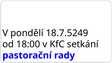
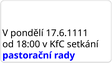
18.7.5249: 18.7.5249 -> 17.6.1111
